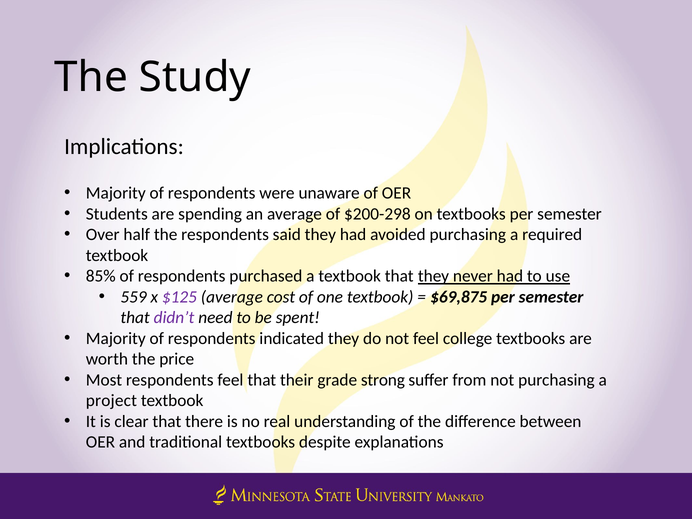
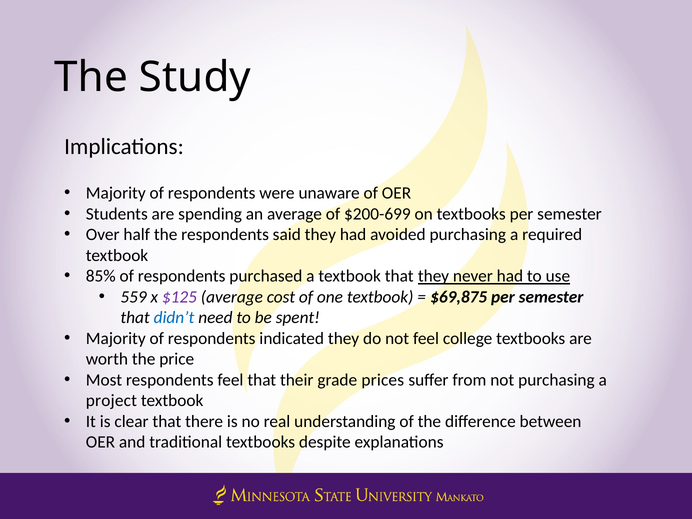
$200-298: $200-298 -> $200-699
didn’t colour: purple -> blue
strong: strong -> prices
